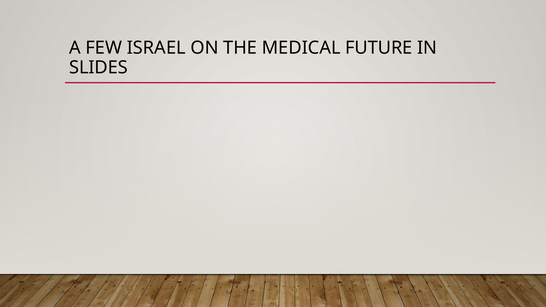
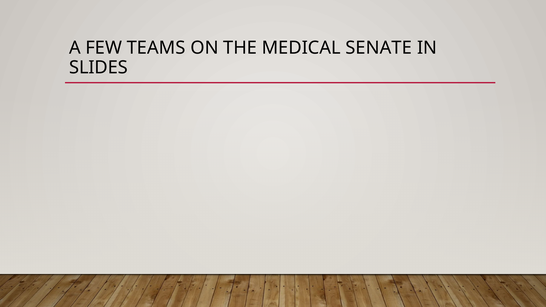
ISRAEL: ISRAEL -> TEAMS
FUTURE: FUTURE -> SENATE
